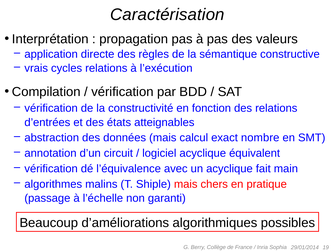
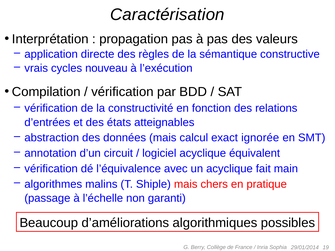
cycles relations: relations -> nouveau
nombre: nombre -> ignorée
